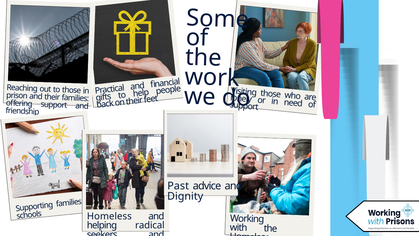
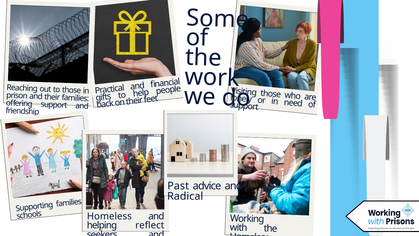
Dignity: Dignity -> Radical
radical: radical -> reflect
